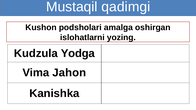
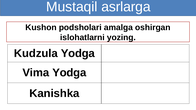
qadimgi: qadimgi -> asrlarga
Vima Jahon: Jahon -> Yodga
